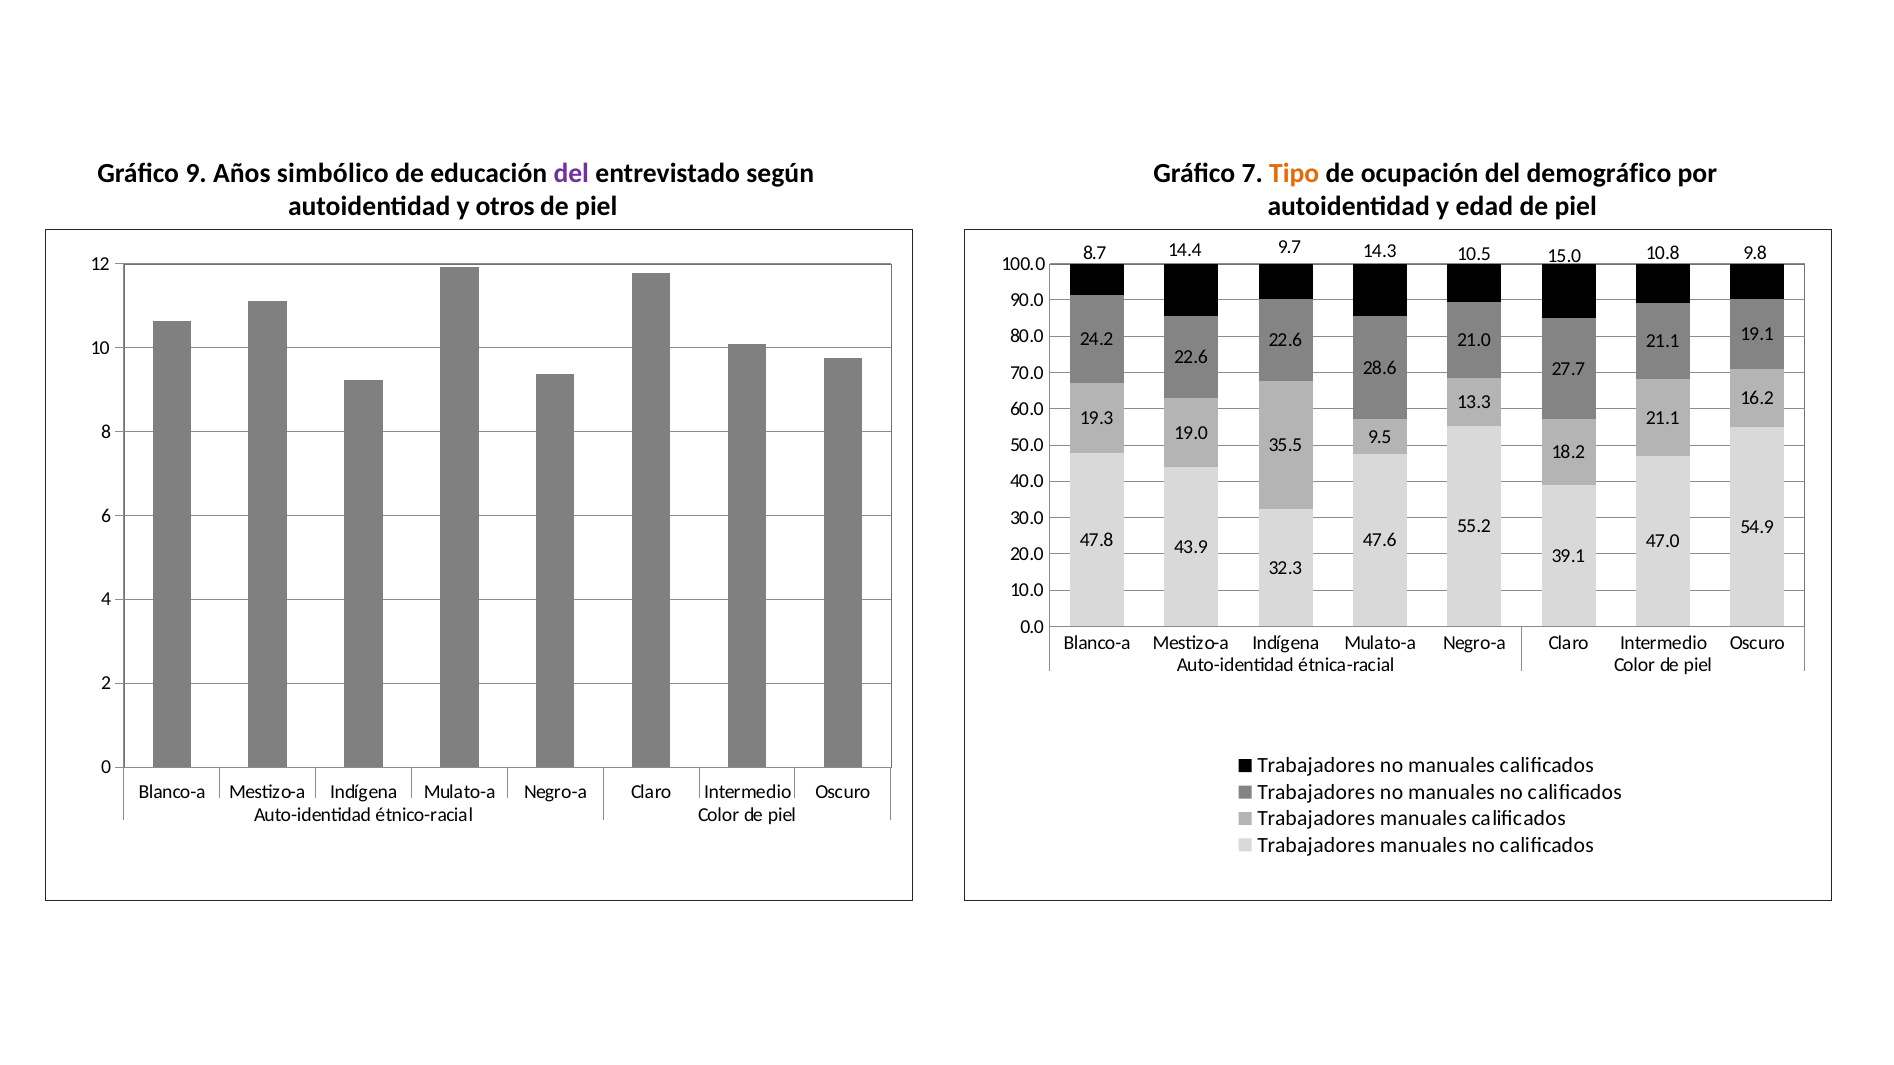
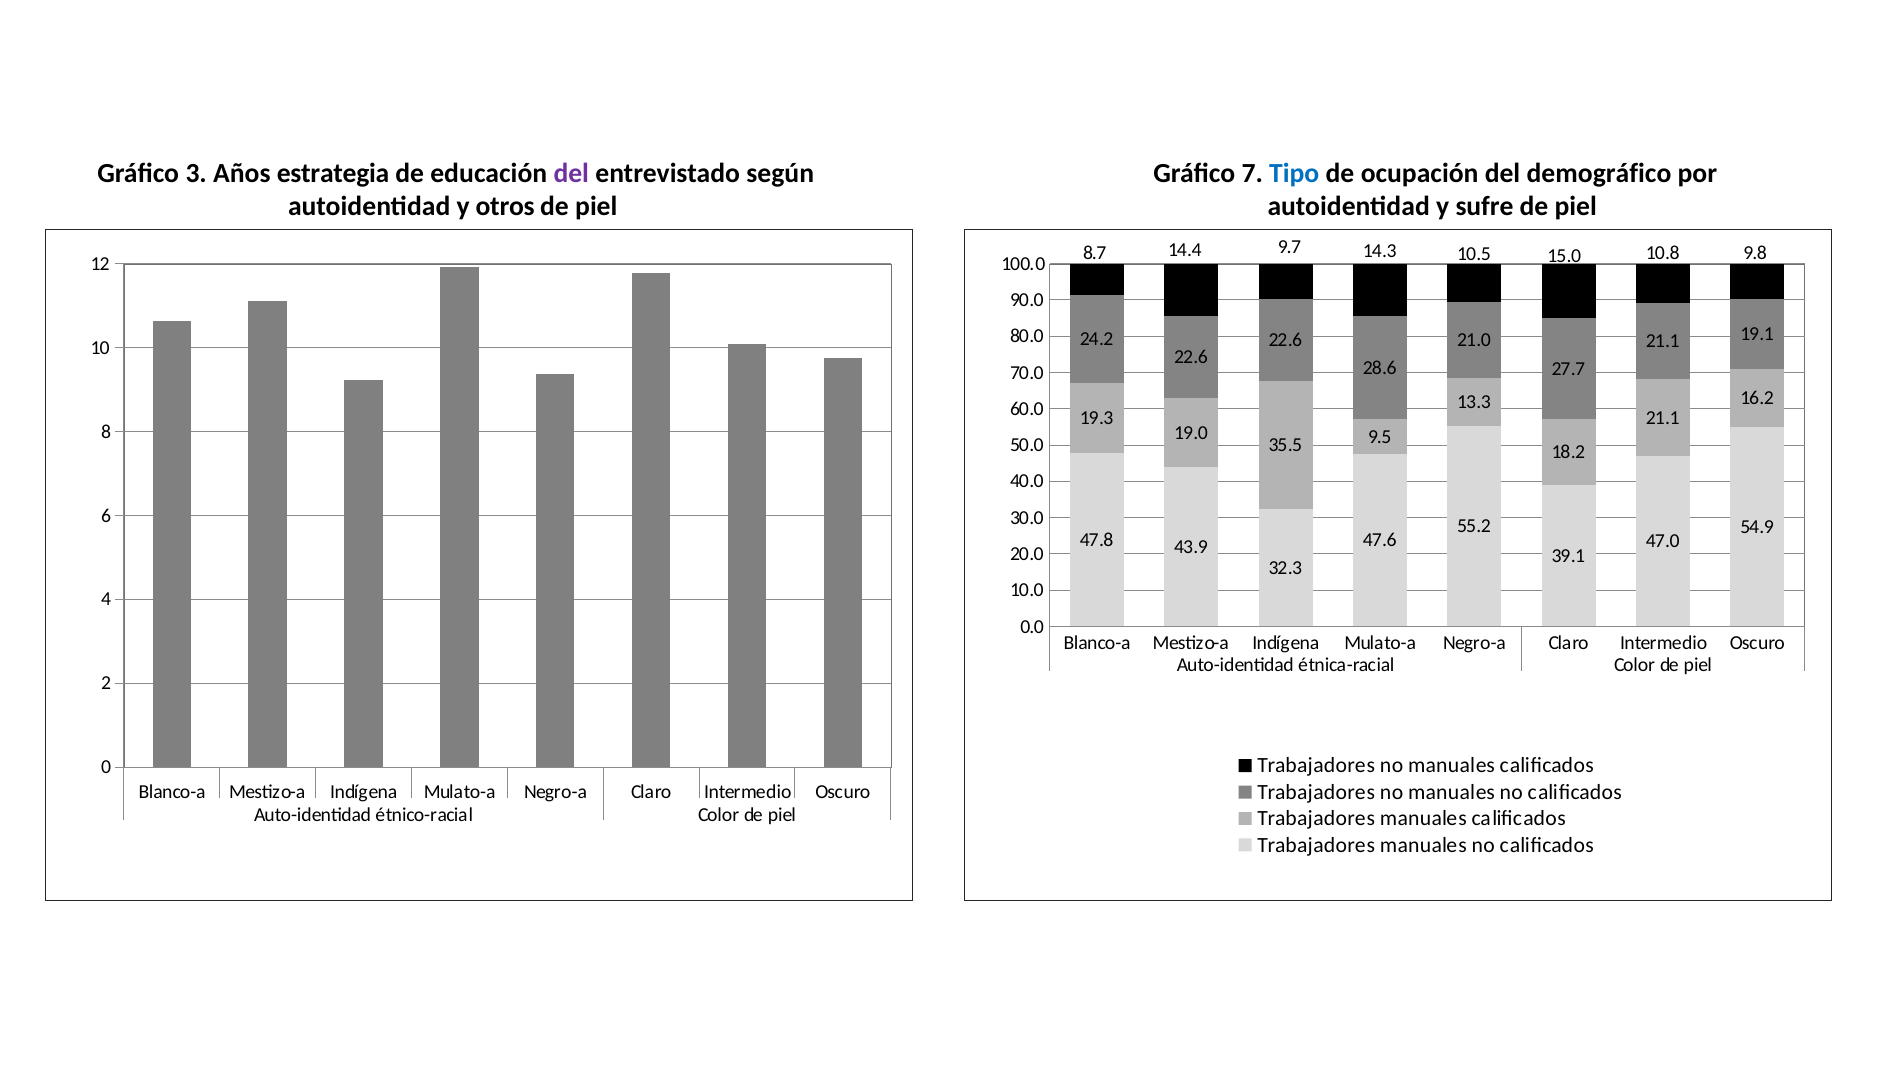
9: 9 -> 3
simbólico: simbólico -> estrategia
Tipo colour: orange -> blue
edad: edad -> sufre
